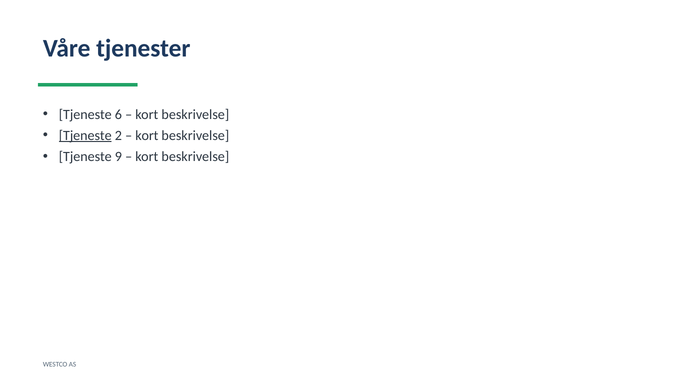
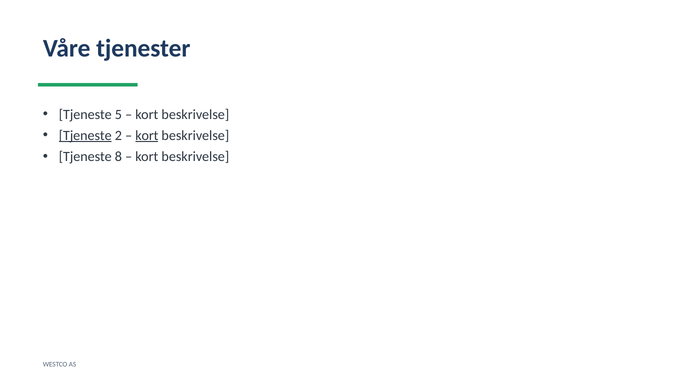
6: 6 -> 5
kort at (147, 135) underline: none -> present
9: 9 -> 8
